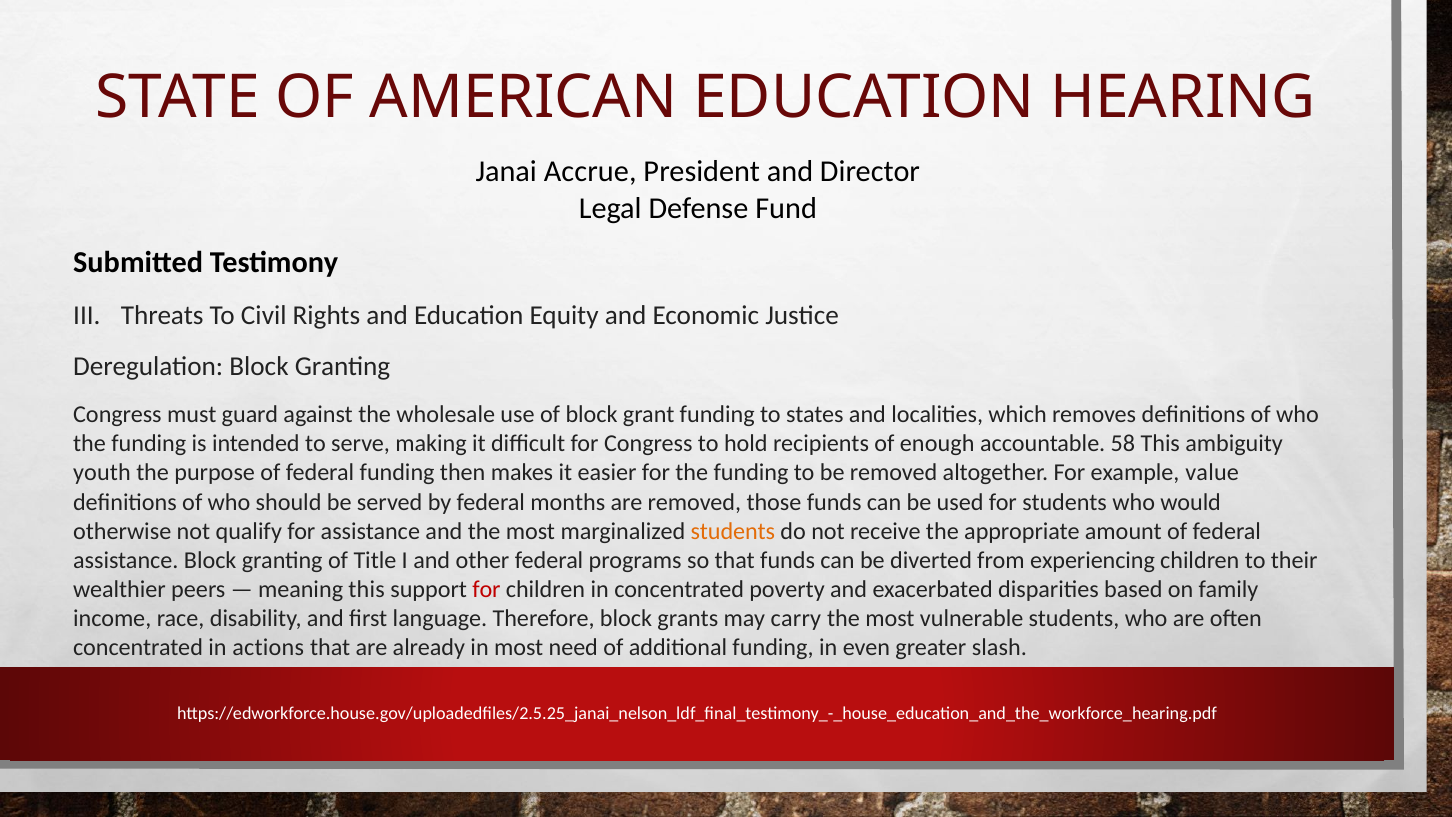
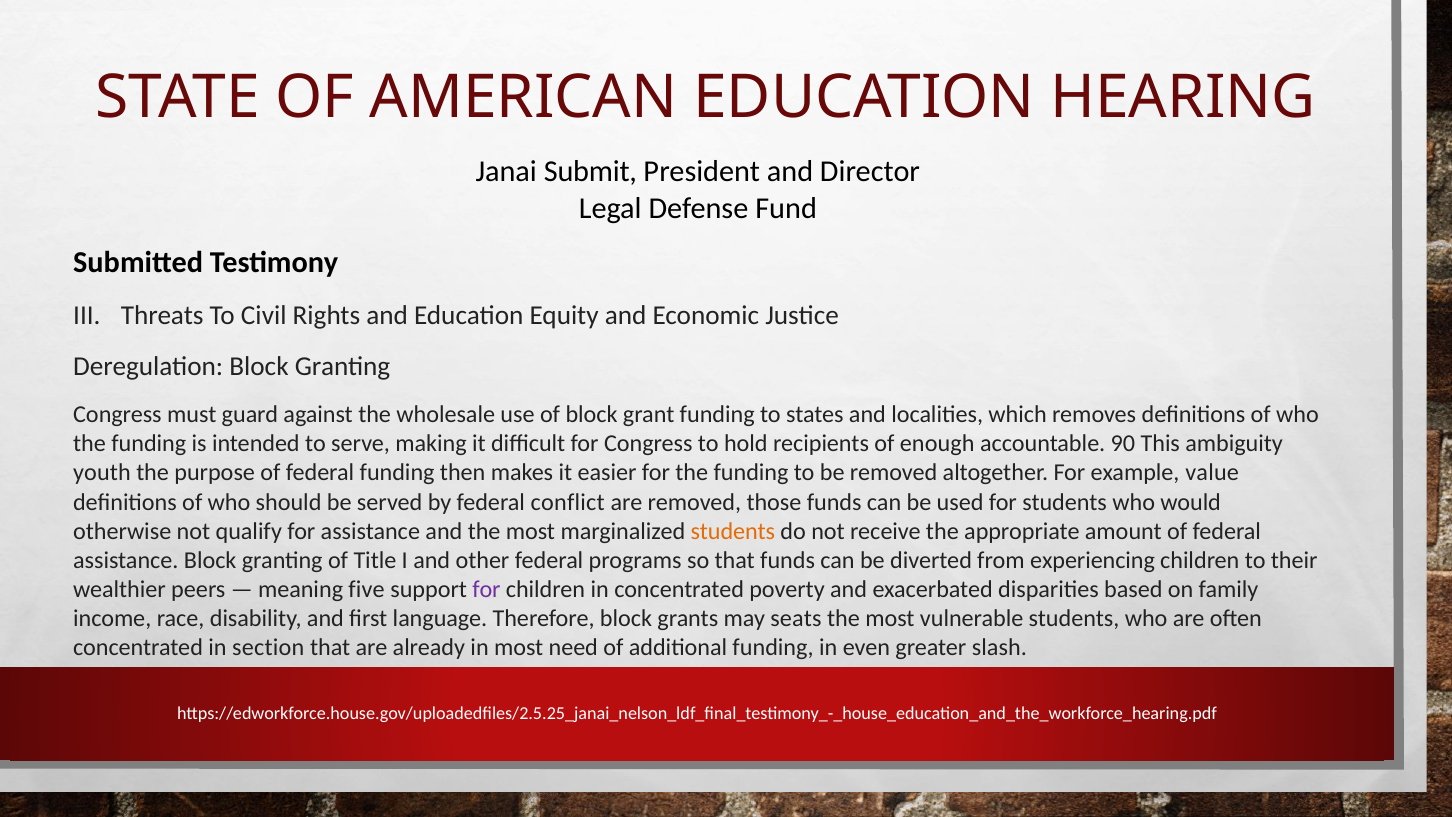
Accrue: Accrue -> Submit
58: 58 -> 90
months: months -> conflict
meaning this: this -> five
for at (486, 589) colour: red -> purple
carry: carry -> seats
actions: actions -> section
